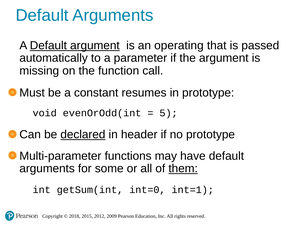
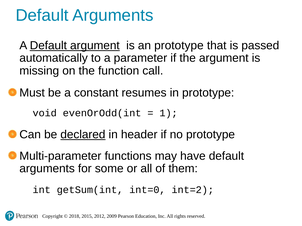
an operating: operating -> prototype
5: 5 -> 1
them underline: present -> none
int=1: int=1 -> int=2
